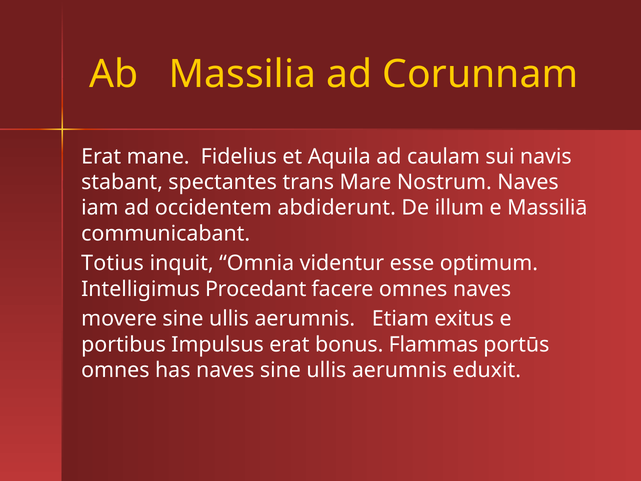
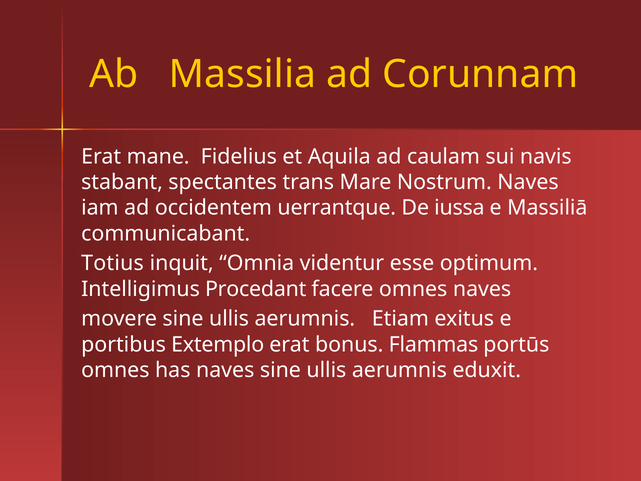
abdiderunt: abdiderunt -> uerrantque
illum: illum -> iussa
Impulsus: Impulsus -> Extemplo
